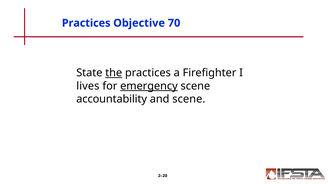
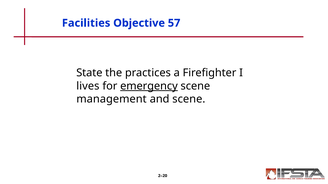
Practices at (86, 23): Practices -> Facilities
70: 70 -> 57
the underline: present -> none
accountability: accountability -> management
